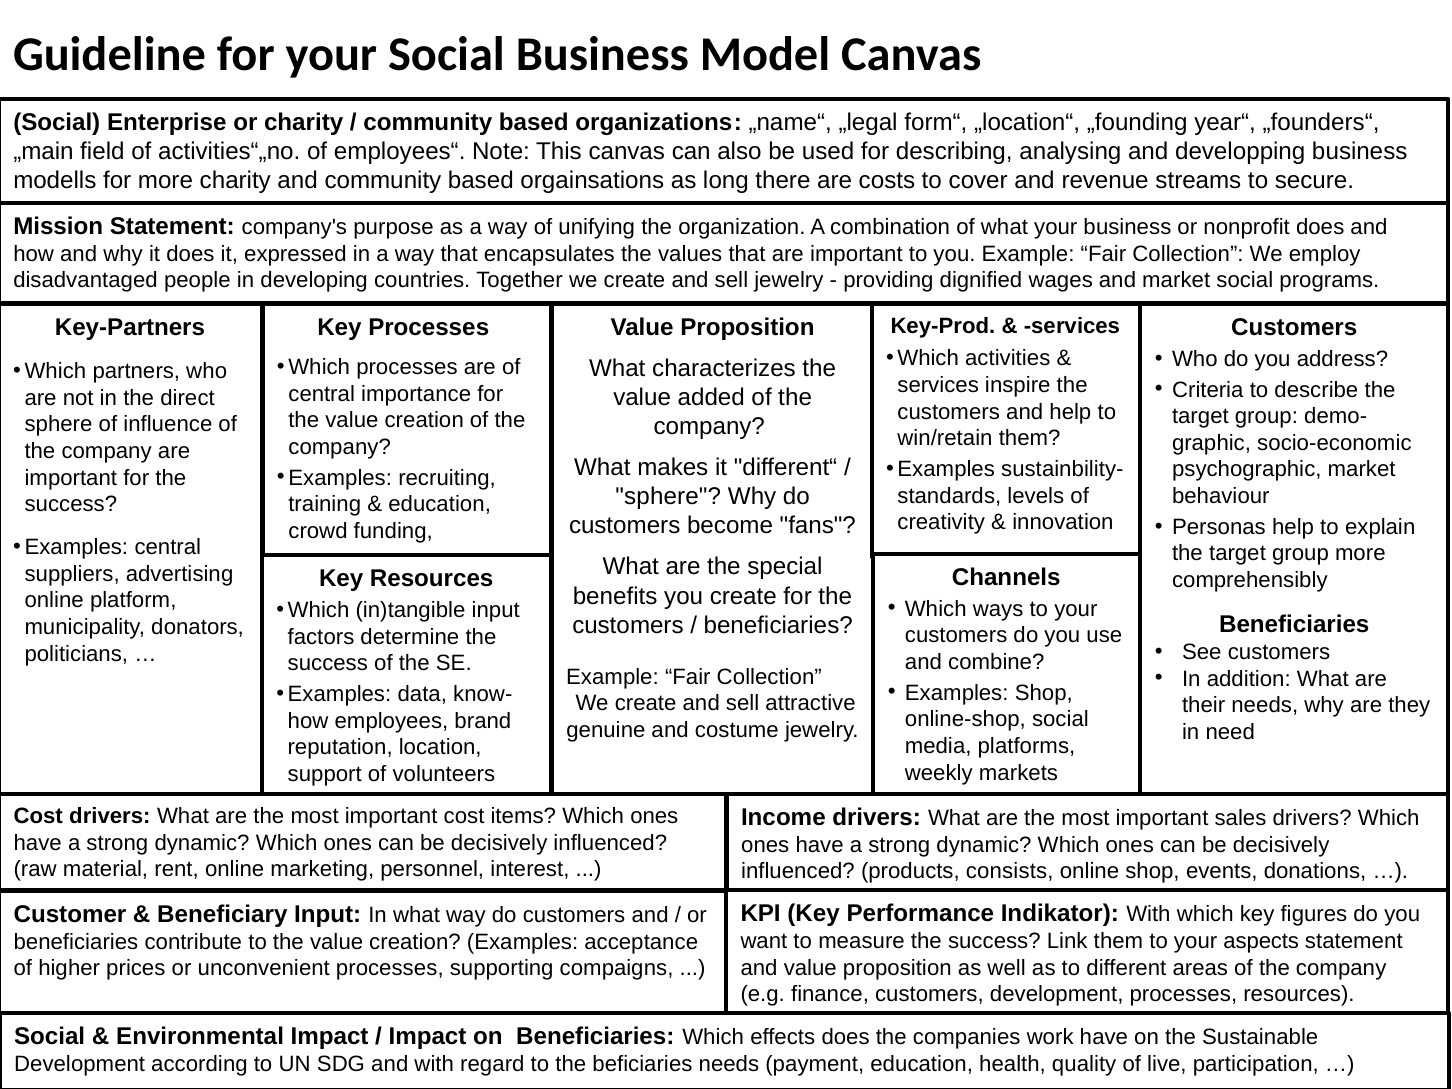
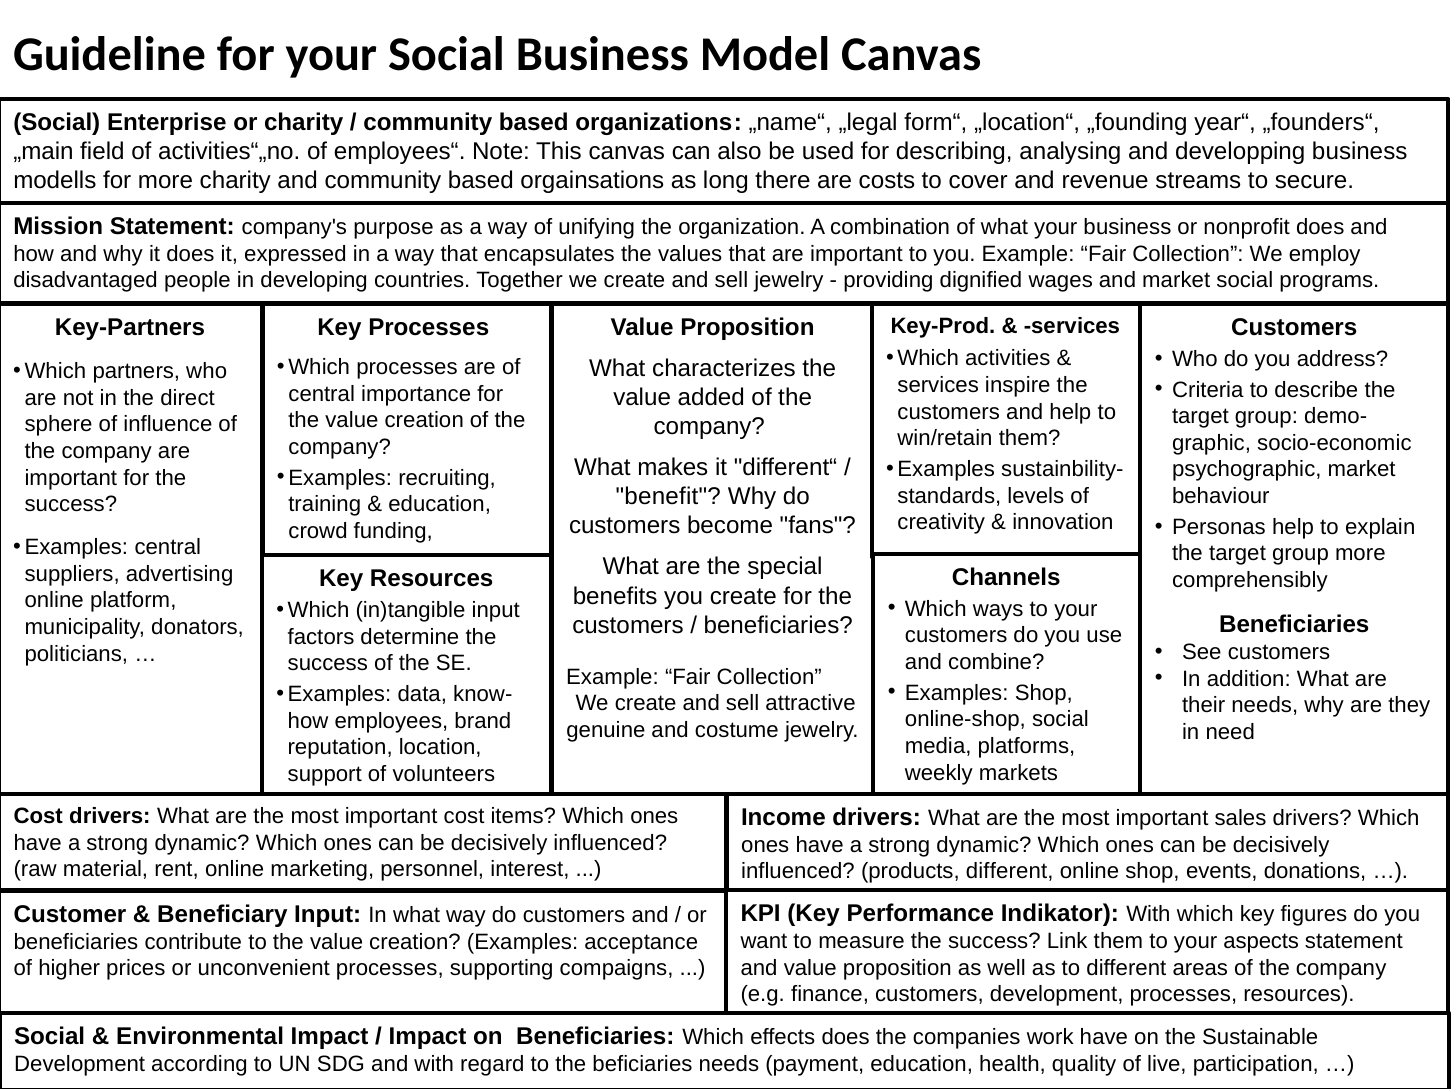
sphere at (668, 497): sphere -> benefit
products consists: consists -> different
